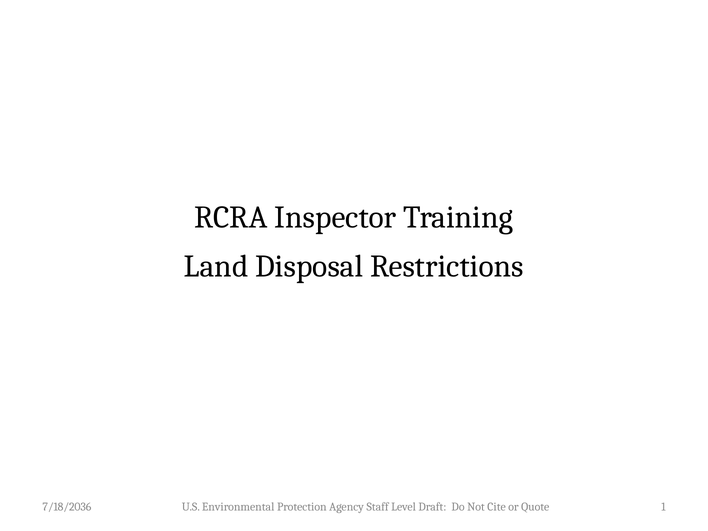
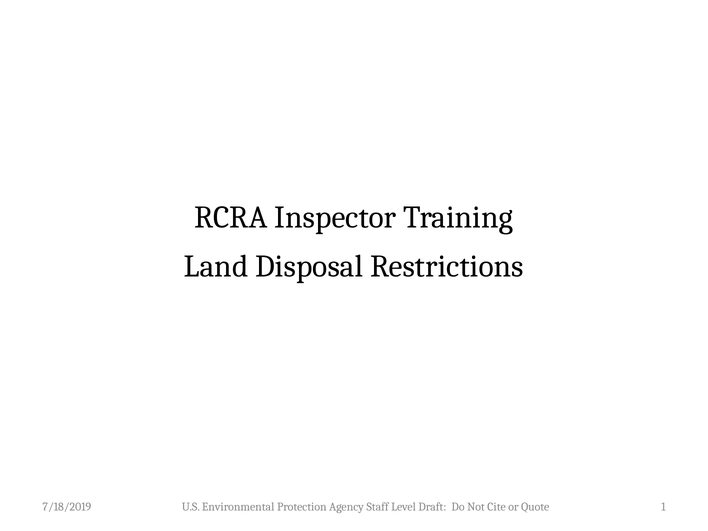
7/18/2036: 7/18/2036 -> 7/18/2019
